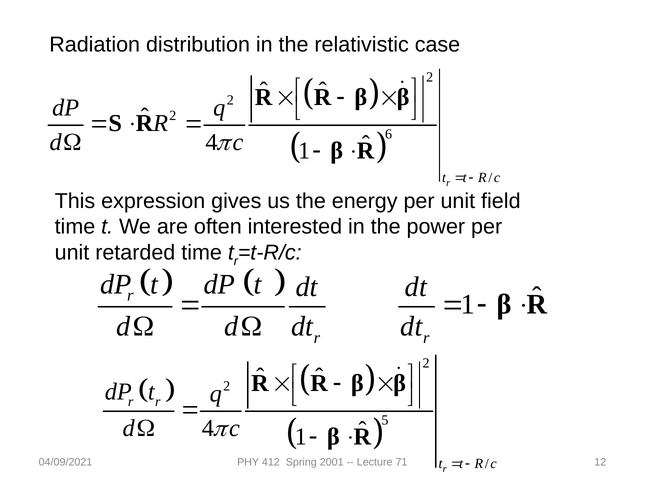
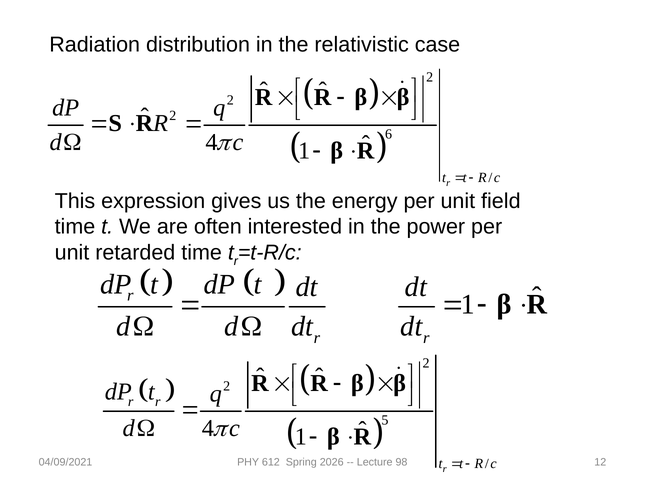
412: 412 -> 612
2001: 2001 -> 2026
71: 71 -> 98
